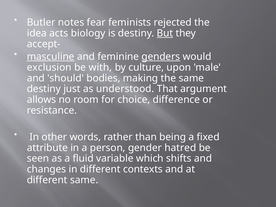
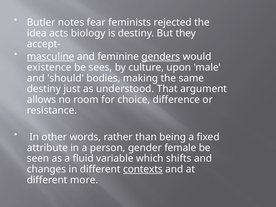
But underline: present -> none
exclusion: exclusion -> existence
with: with -> sees
hatred: hatred -> female
contexts underline: none -> present
different same: same -> more
